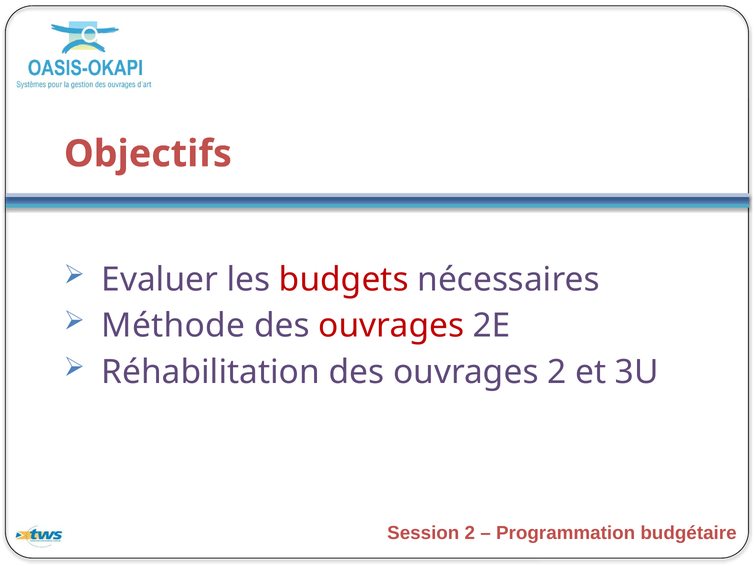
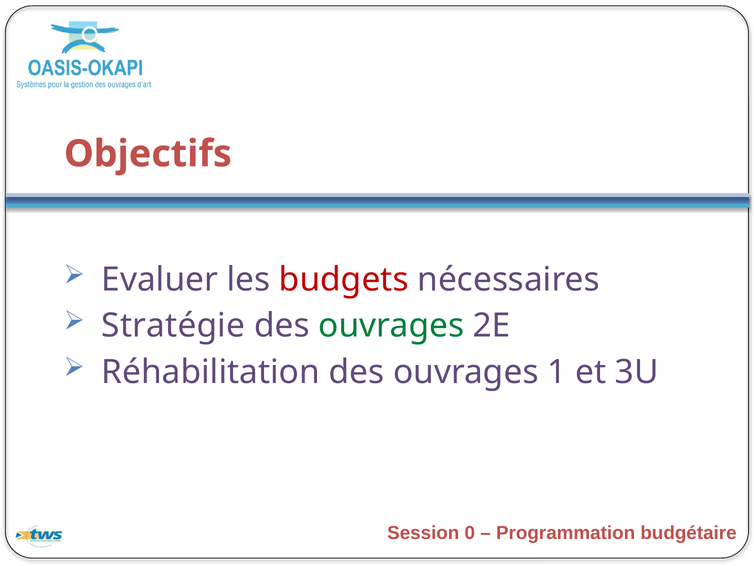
Méthode: Méthode -> Stratégie
ouvrages at (391, 326) colour: red -> green
ouvrages 2: 2 -> 1
Session 2: 2 -> 0
